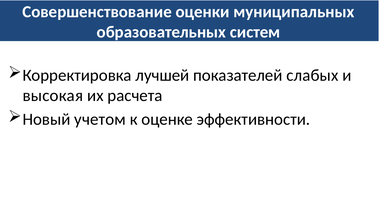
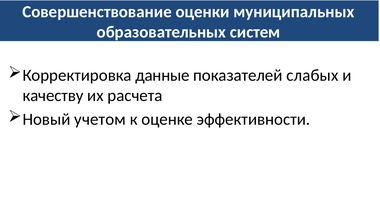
лучшей: лучшей -> данные
высокая: высокая -> качеству
